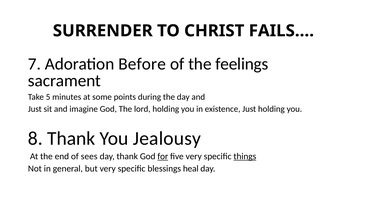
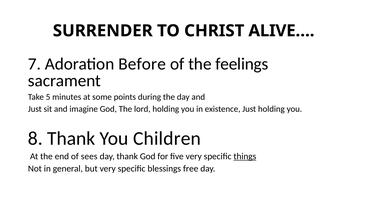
FAILS…: FAILS… -> ALIVE…
Jealousy: Jealousy -> Children
for underline: present -> none
heal: heal -> free
